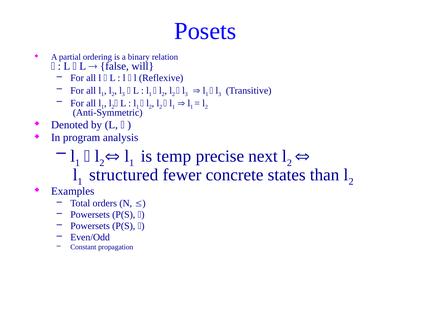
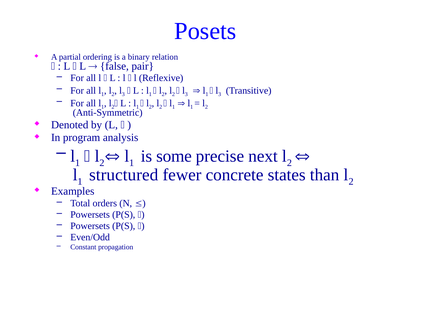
will: will -> pair
temp: temp -> some
